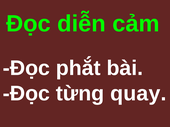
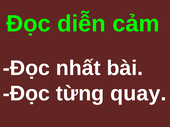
phắt: phắt -> nhất
